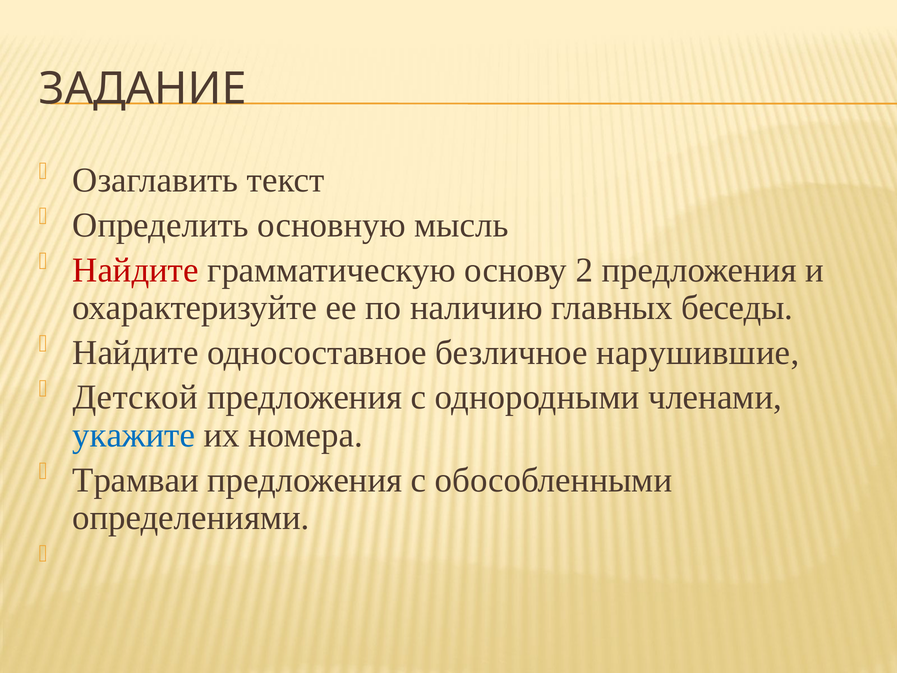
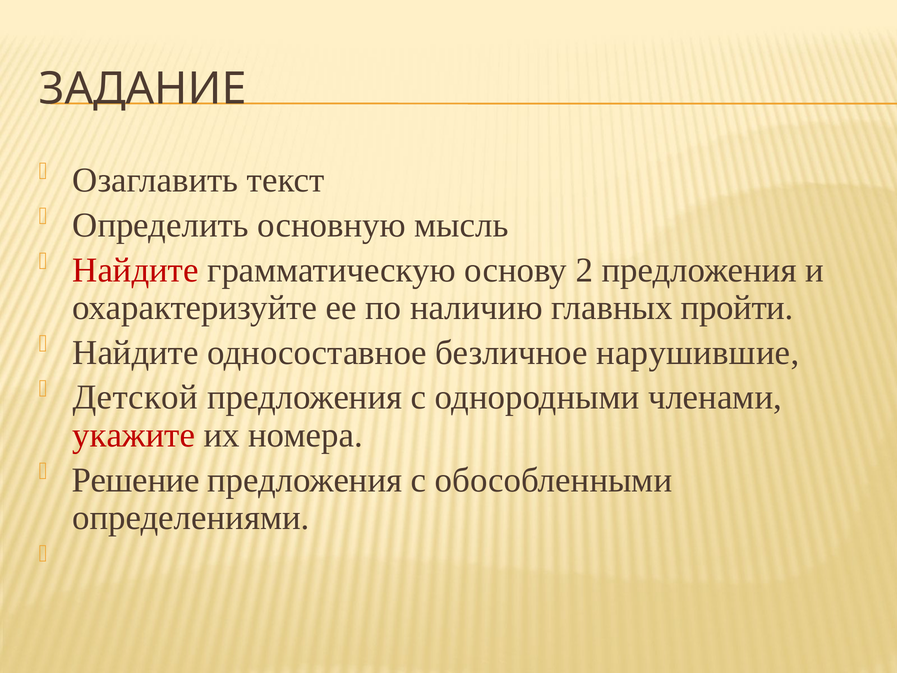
беседы: беседы -> пройти
укажите colour: blue -> red
Трамваи: Трамваи -> Решение
